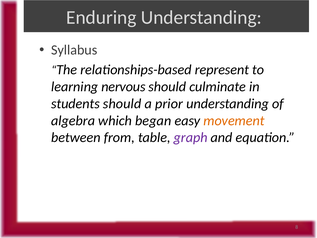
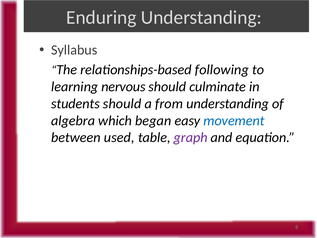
represent: represent -> following
prior: prior -> from
movement colour: orange -> blue
from: from -> used
